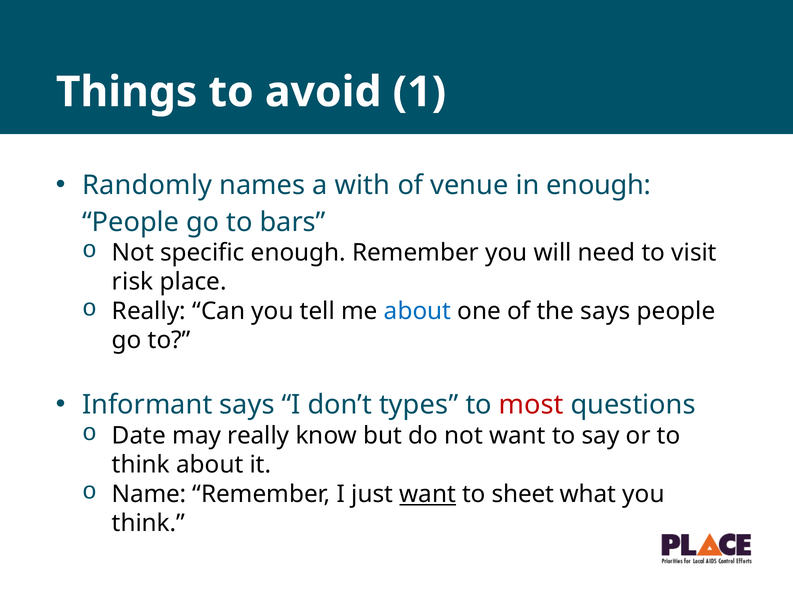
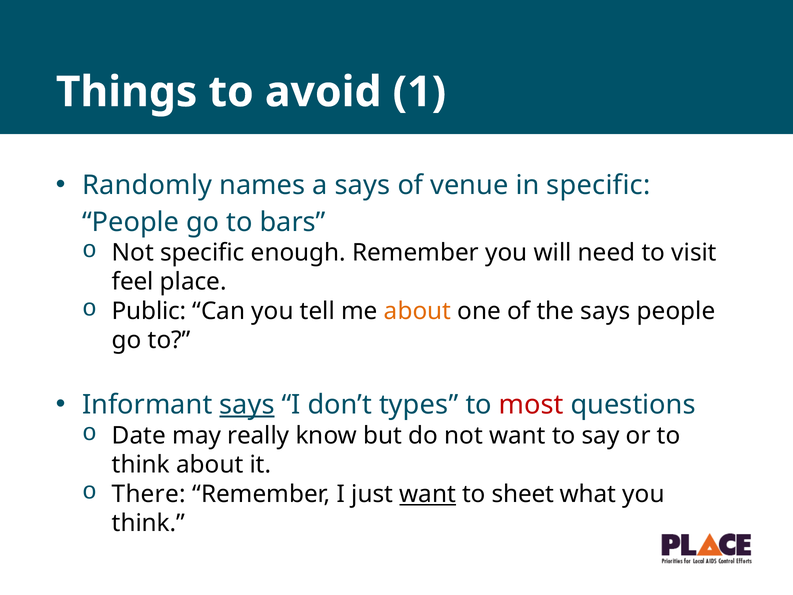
a with: with -> says
in enough: enough -> specific
risk: risk -> feel
Really at (149, 311): Really -> Public
about at (417, 311) colour: blue -> orange
says at (247, 405) underline: none -> present
Name: Name -> There
